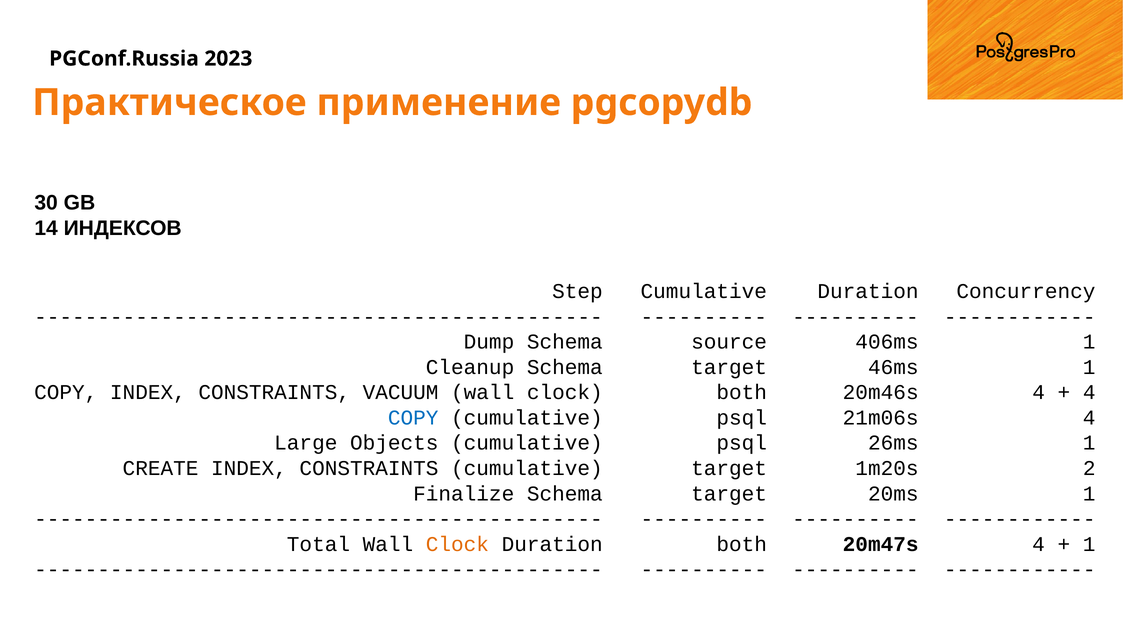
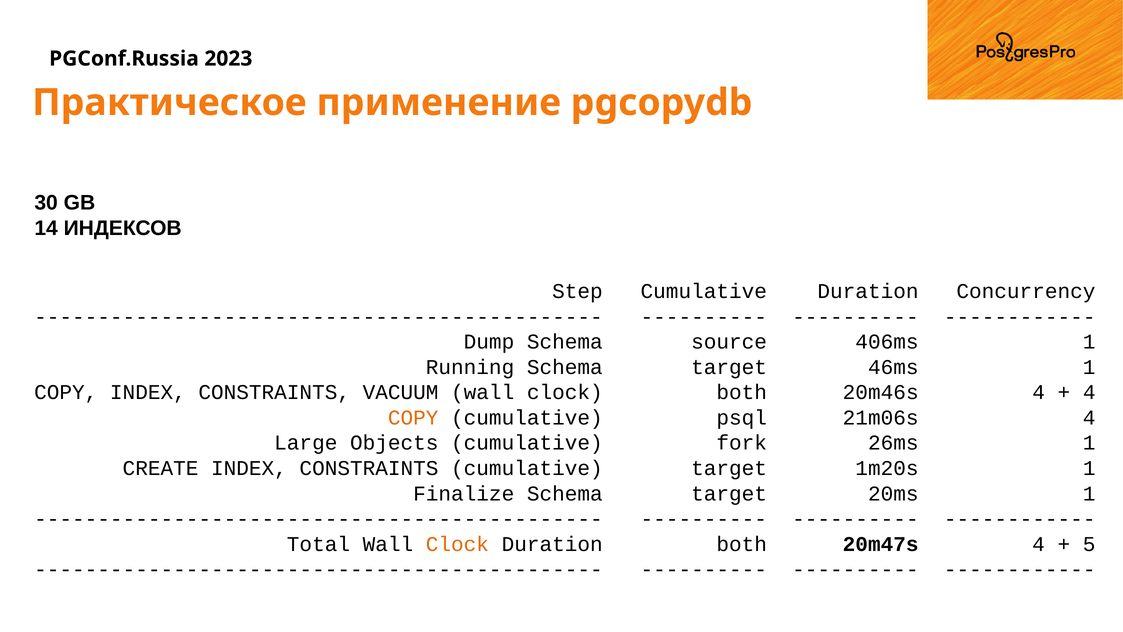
Cleanup: Cleanup -> Running
COPY at (413, 418) colour: blue -> orange
Objects cumulative psql: psql -> fork
1m20s 2: 2 -> 1
1 at (1089, 544): 1 -> 5
